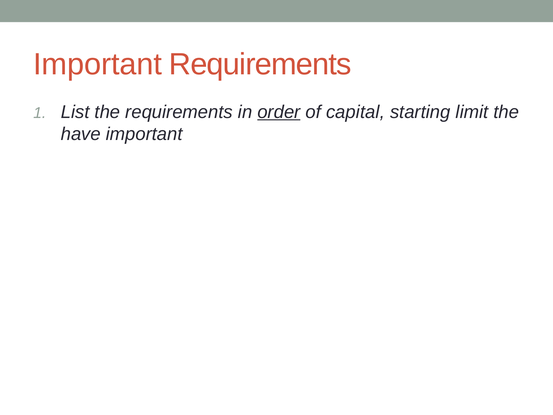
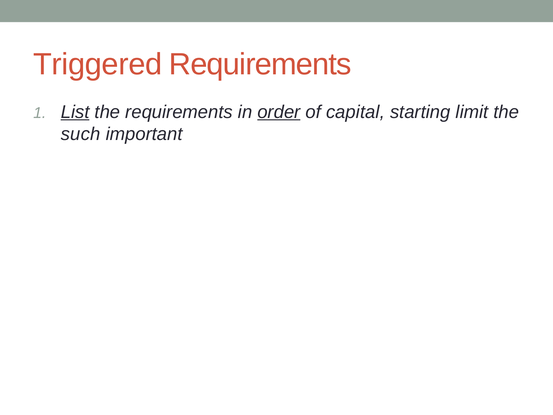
Important at (98, 64): Important -> Triggered
List underline: none -> present
have: have -> such
